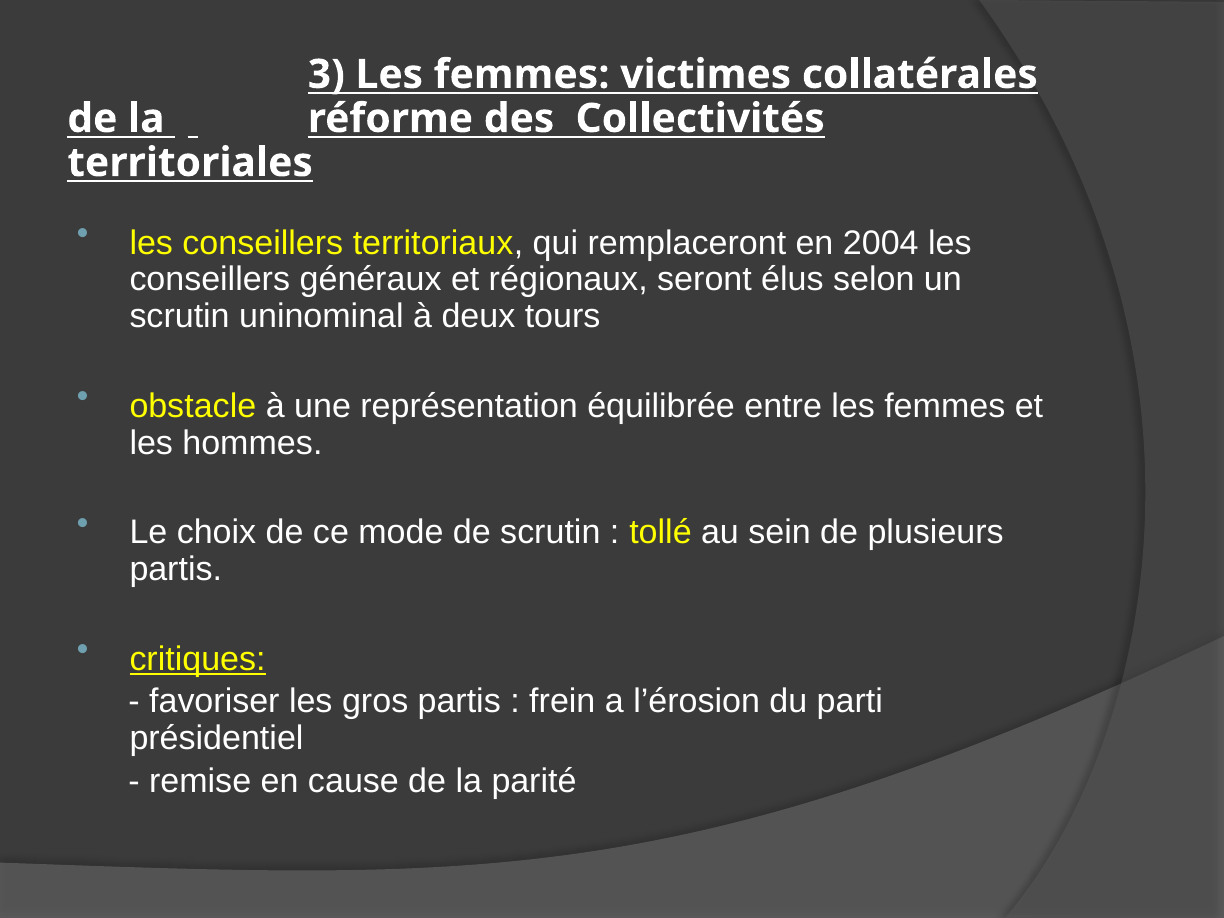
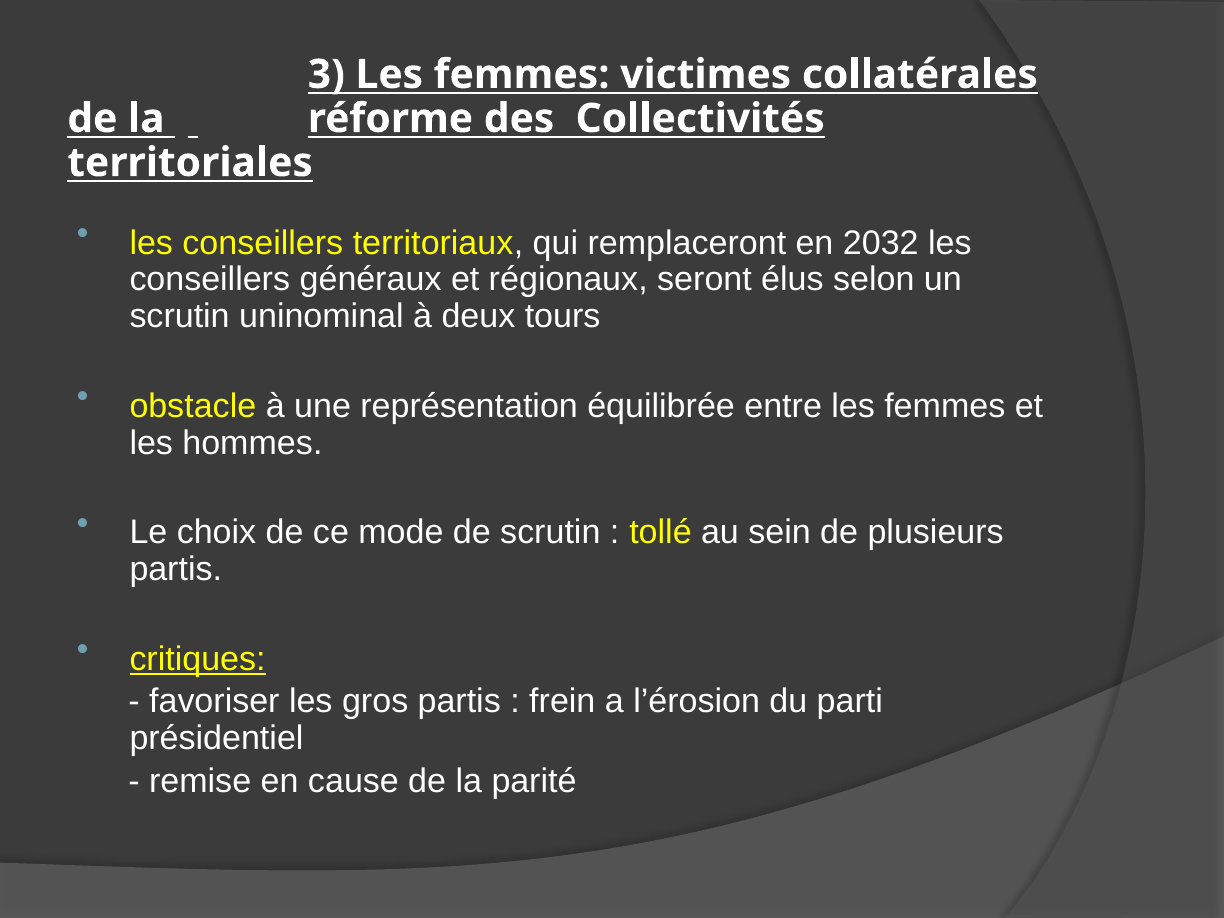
2004: 2004 -> 2032
